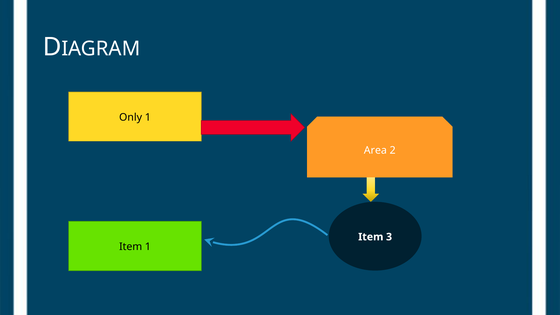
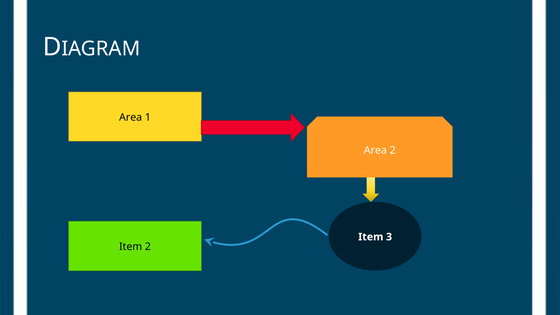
Only at (131, 117): Only -> Area
Item 1: 1 -> 2
